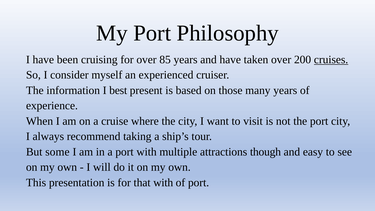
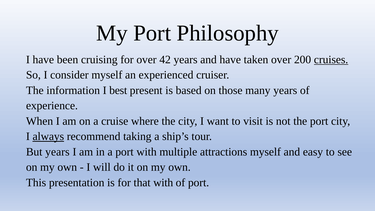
85: 85 -> 42
always underline: none -> present
But some: some -> years
attractions though: though -> myself
